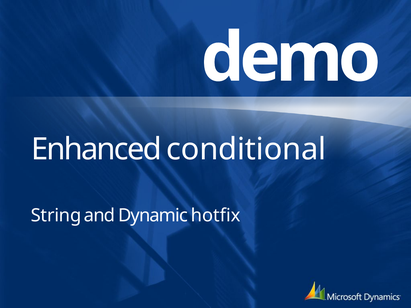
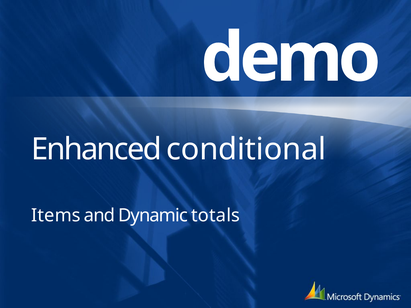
String: String -> Items
hotfix: hotfix -> totals
